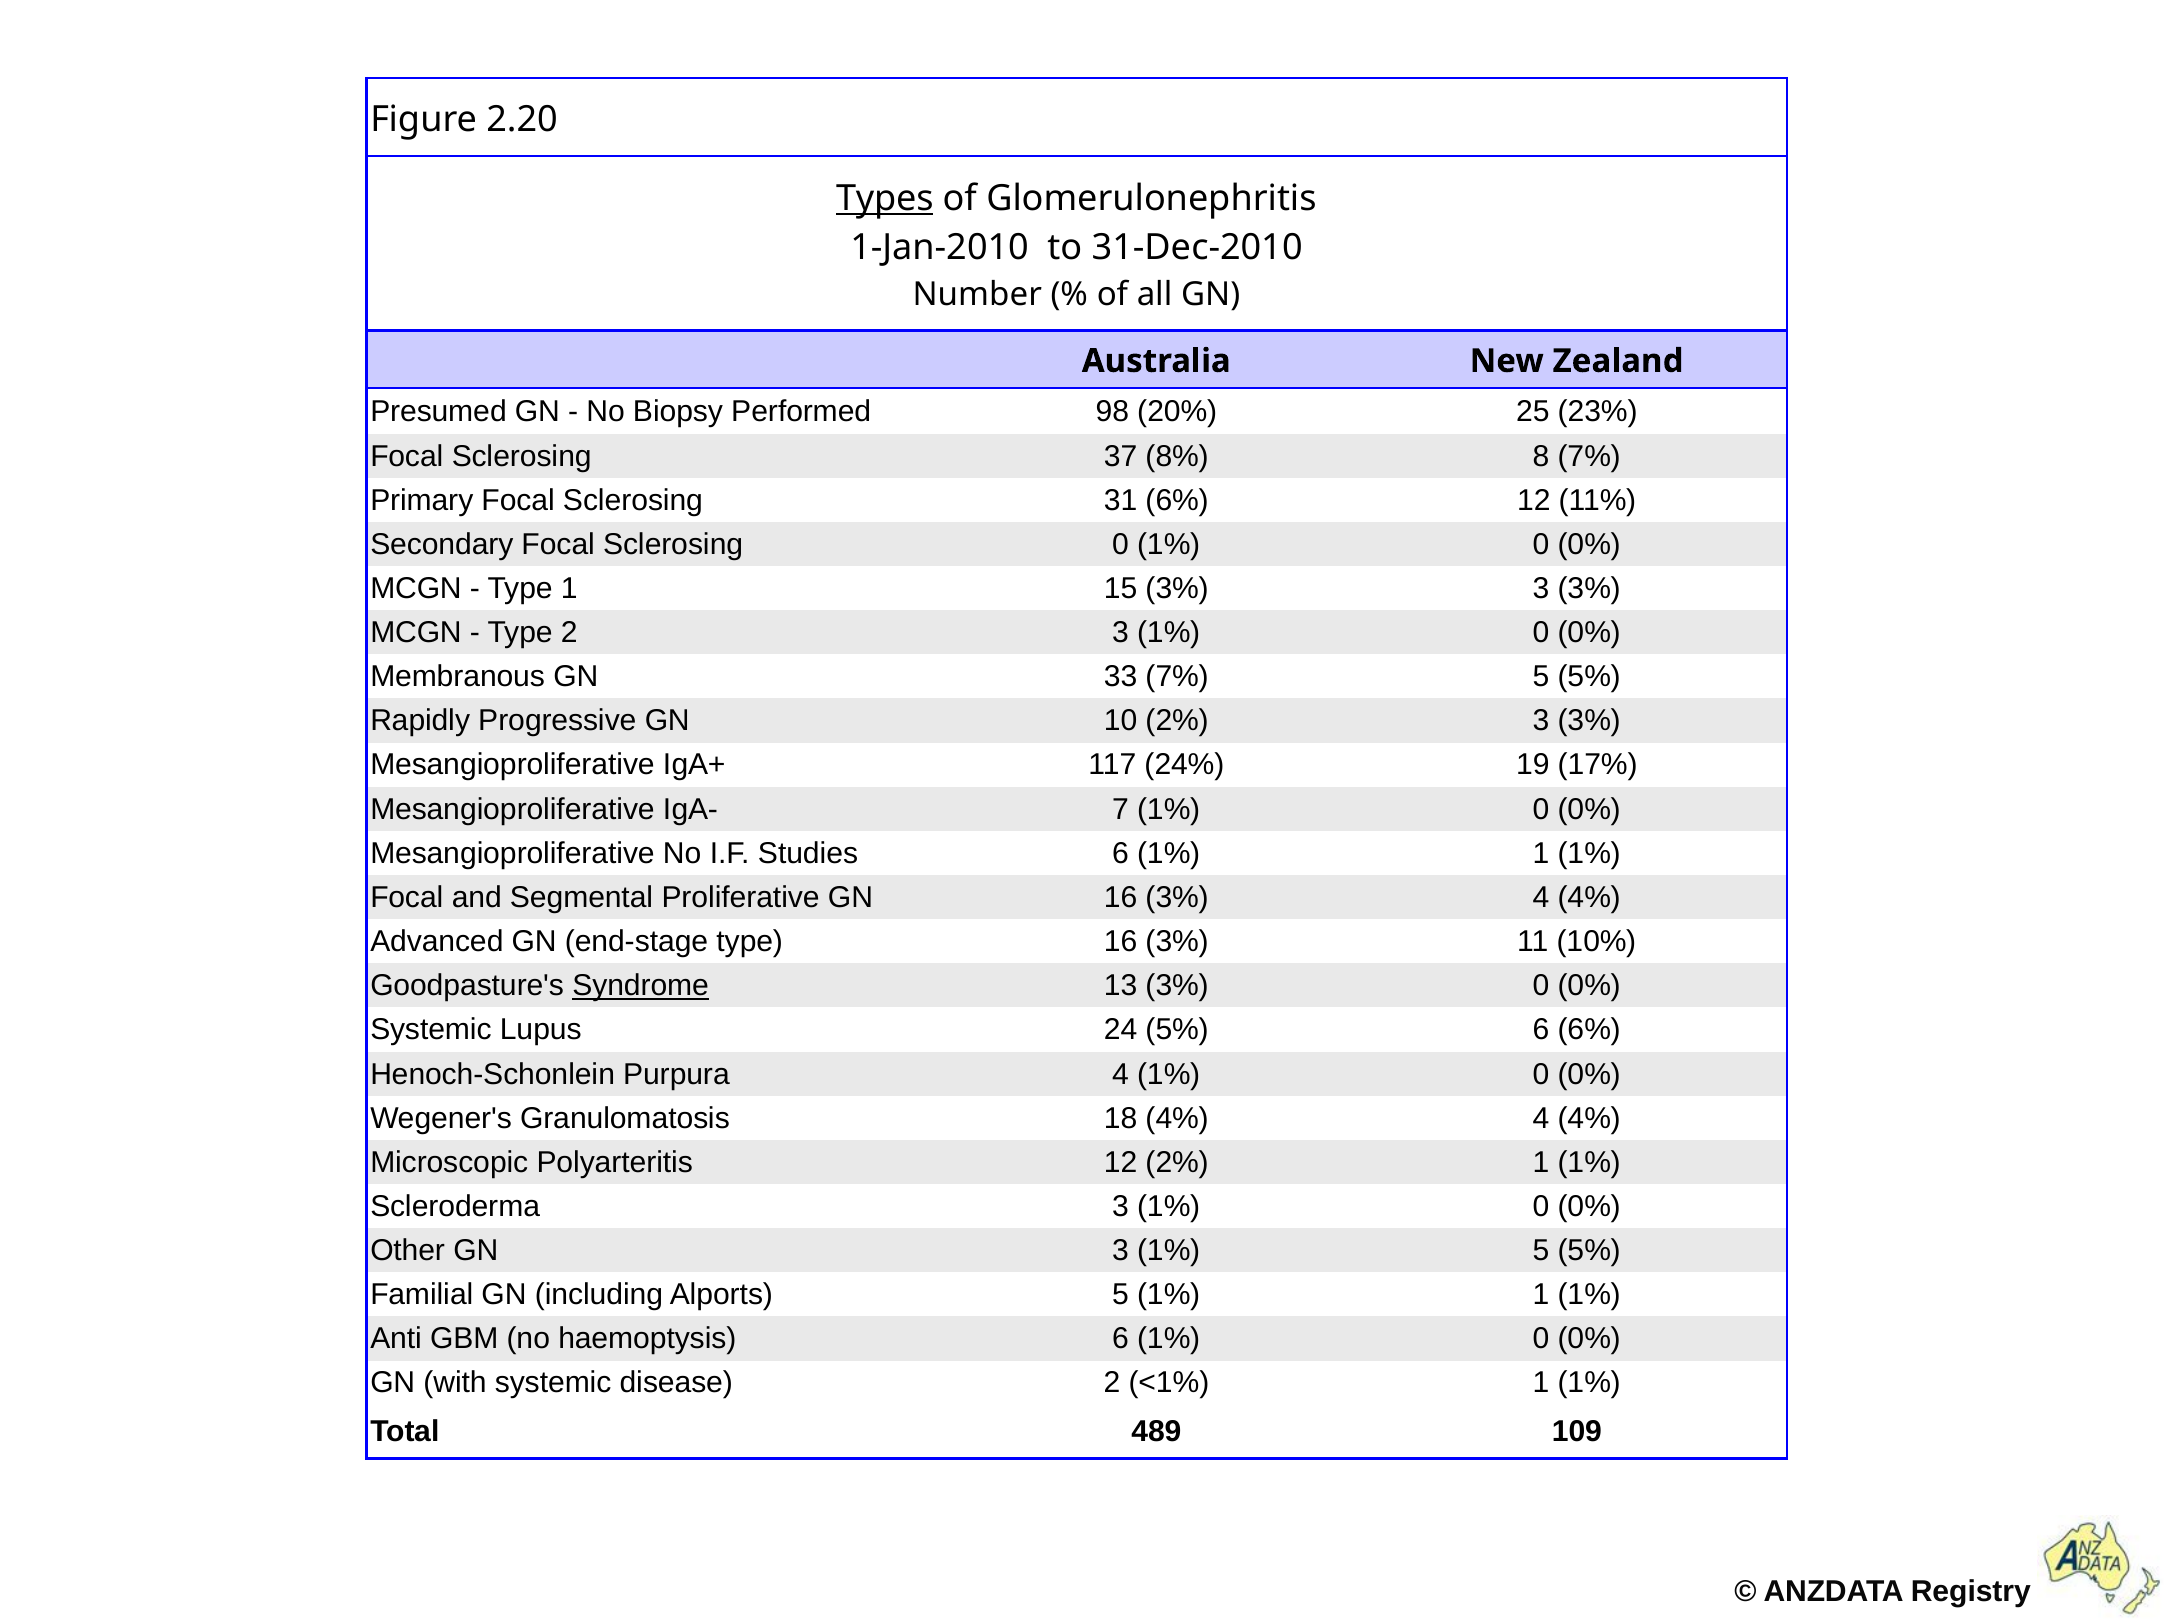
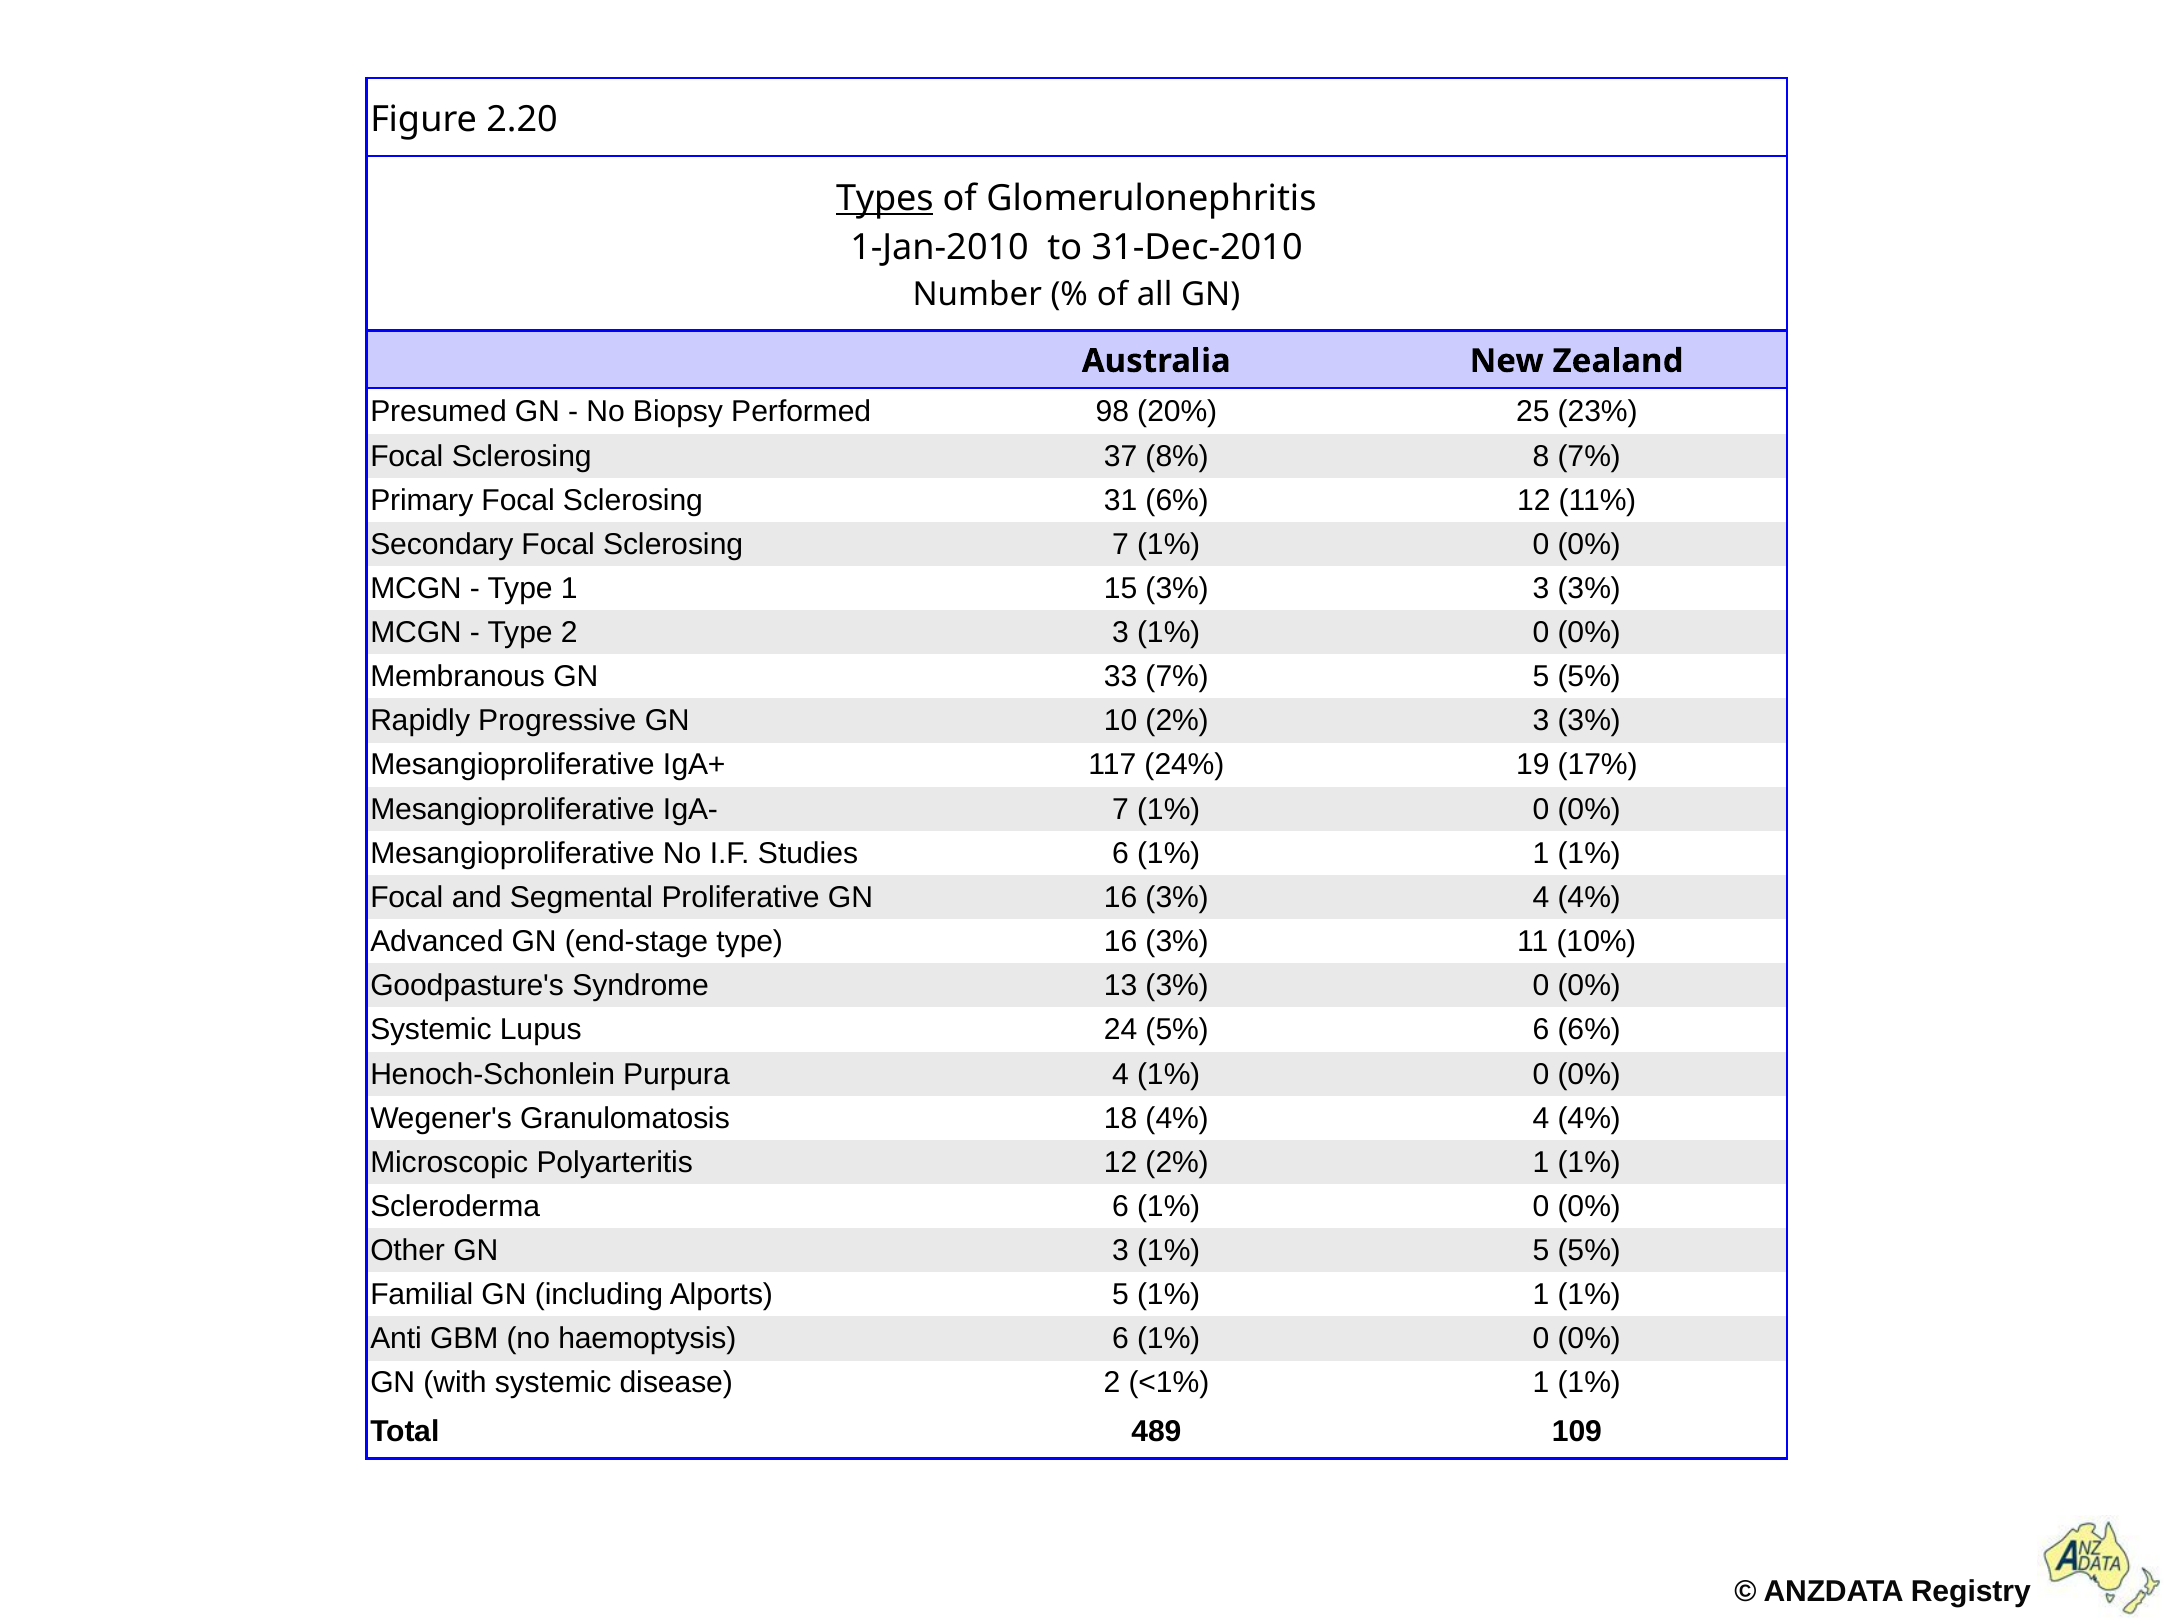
Sclerosing 0: 0 -> 7
Syndrome underline: present -> none
Scleroderma 3: 3 -> 6
